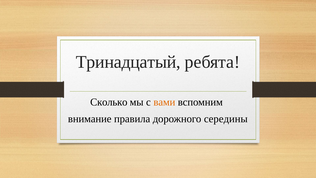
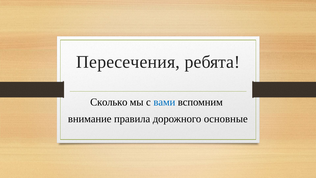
Тринадцатый: Тринадцатый -> Пересечения
вами colour: orange -> blue
середины: середины -> основные
